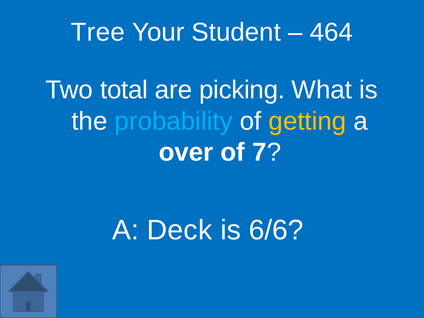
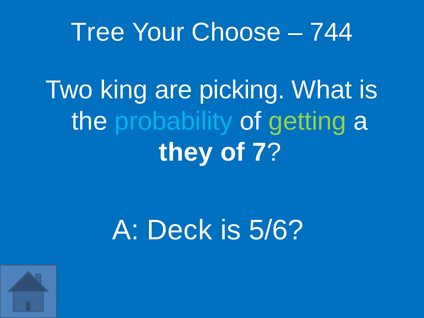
Student: Student -> Choose
464: 464 -> 744
total: total -> king
getting colour: yellow -> light green
over: over -> they
6/6: 6/6 -> 5/6
